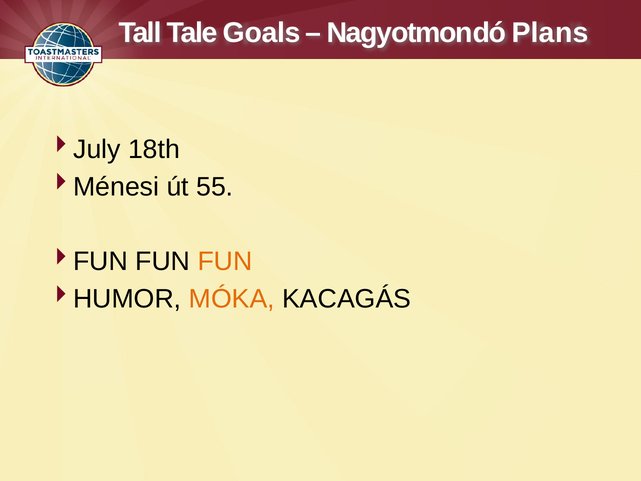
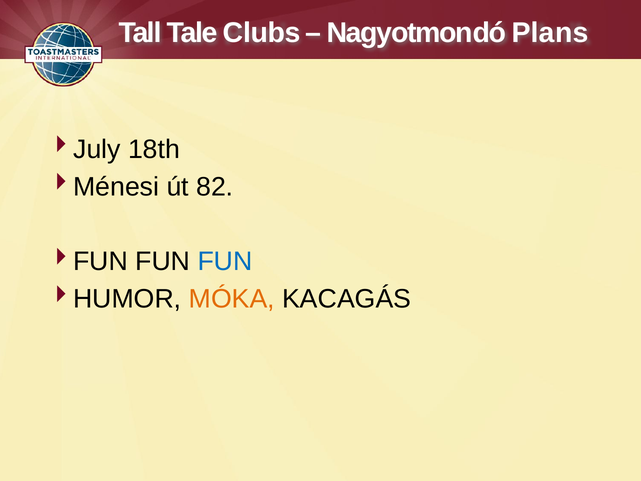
Goals: Goals -> Clubs
55: 55 -> 82
FUN at (225, 261) colour: orange -> blue
